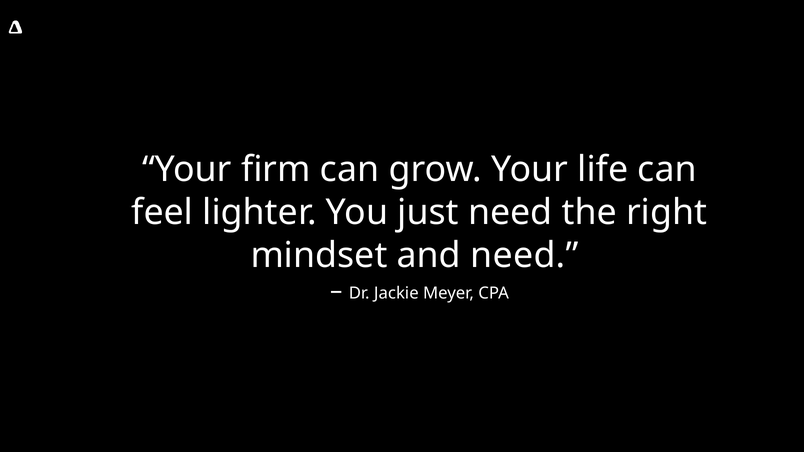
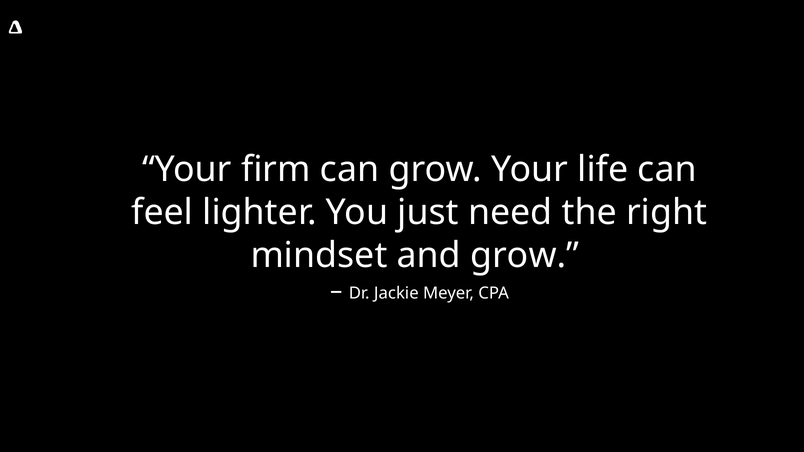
and need: need -> grow
